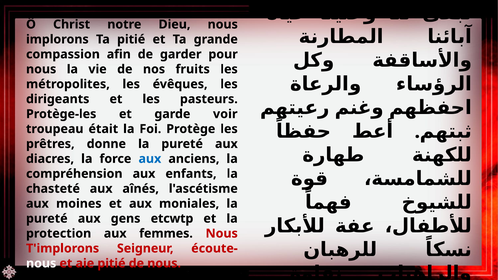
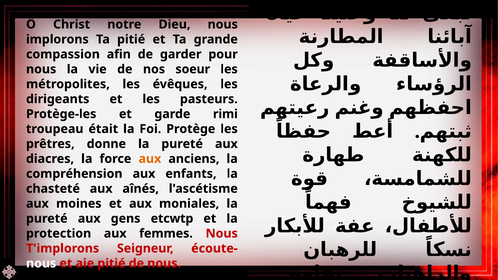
fruits: fruits -> soeur
voir: voir -> rimi
aux at (150, 159) colour: blue -> orange
